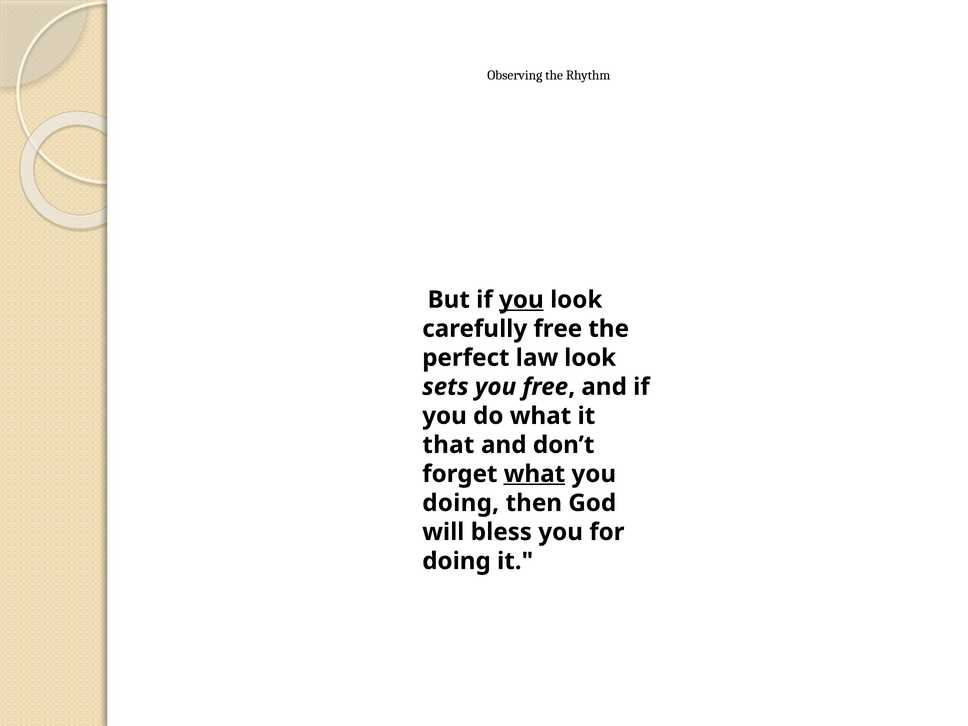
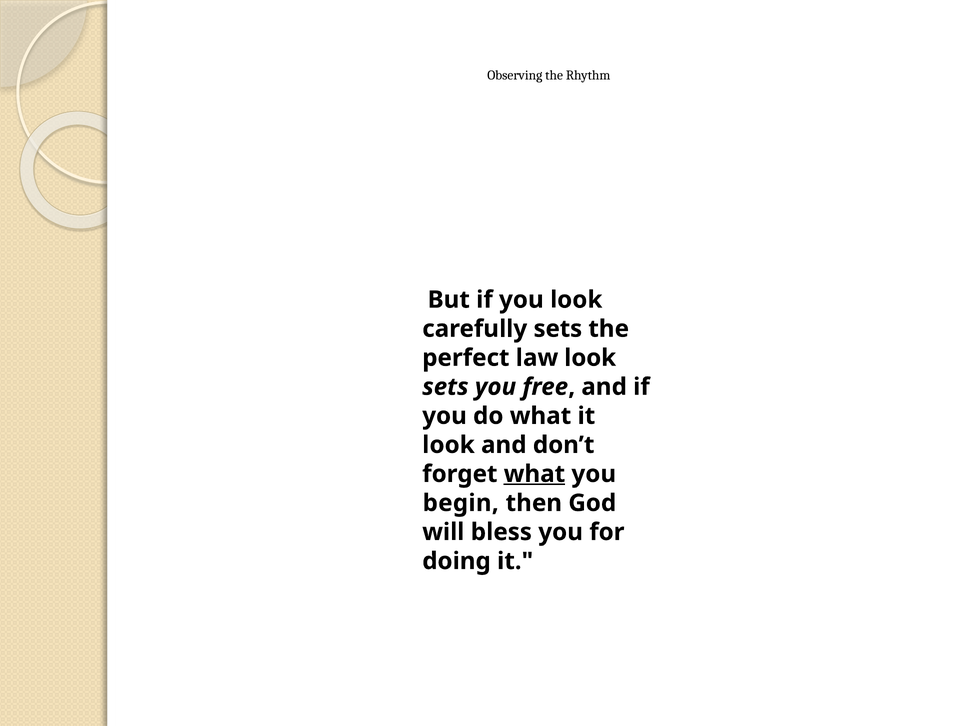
you at (521, 300) underline: present -> none
carefully free: free -> sets
that at (448, 445): that -> look
doing at (461, 503): doing -> begin
